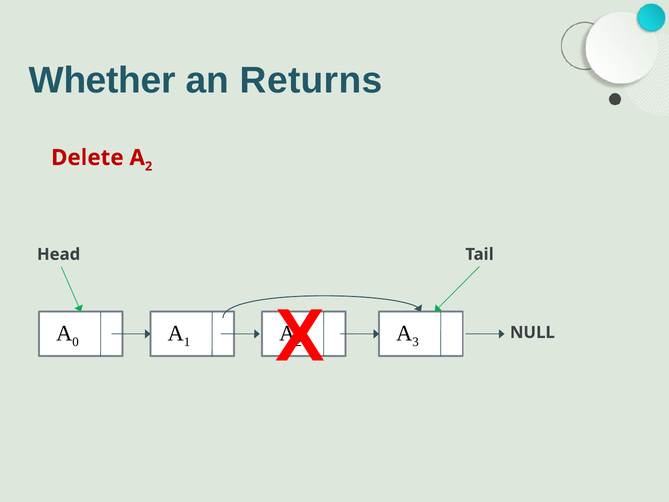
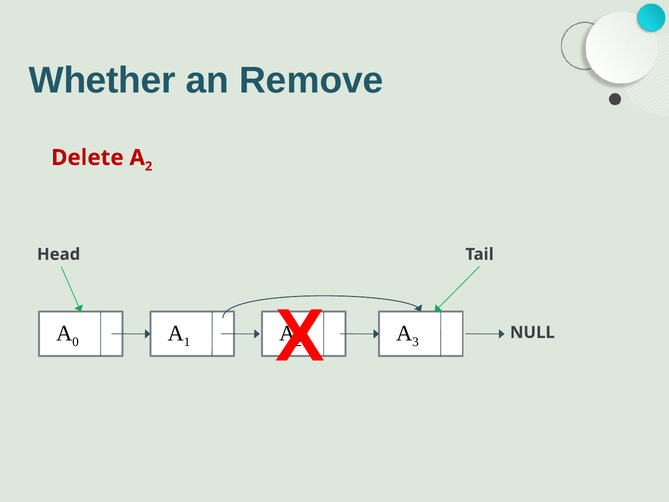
Returns: Returns -> Remove
